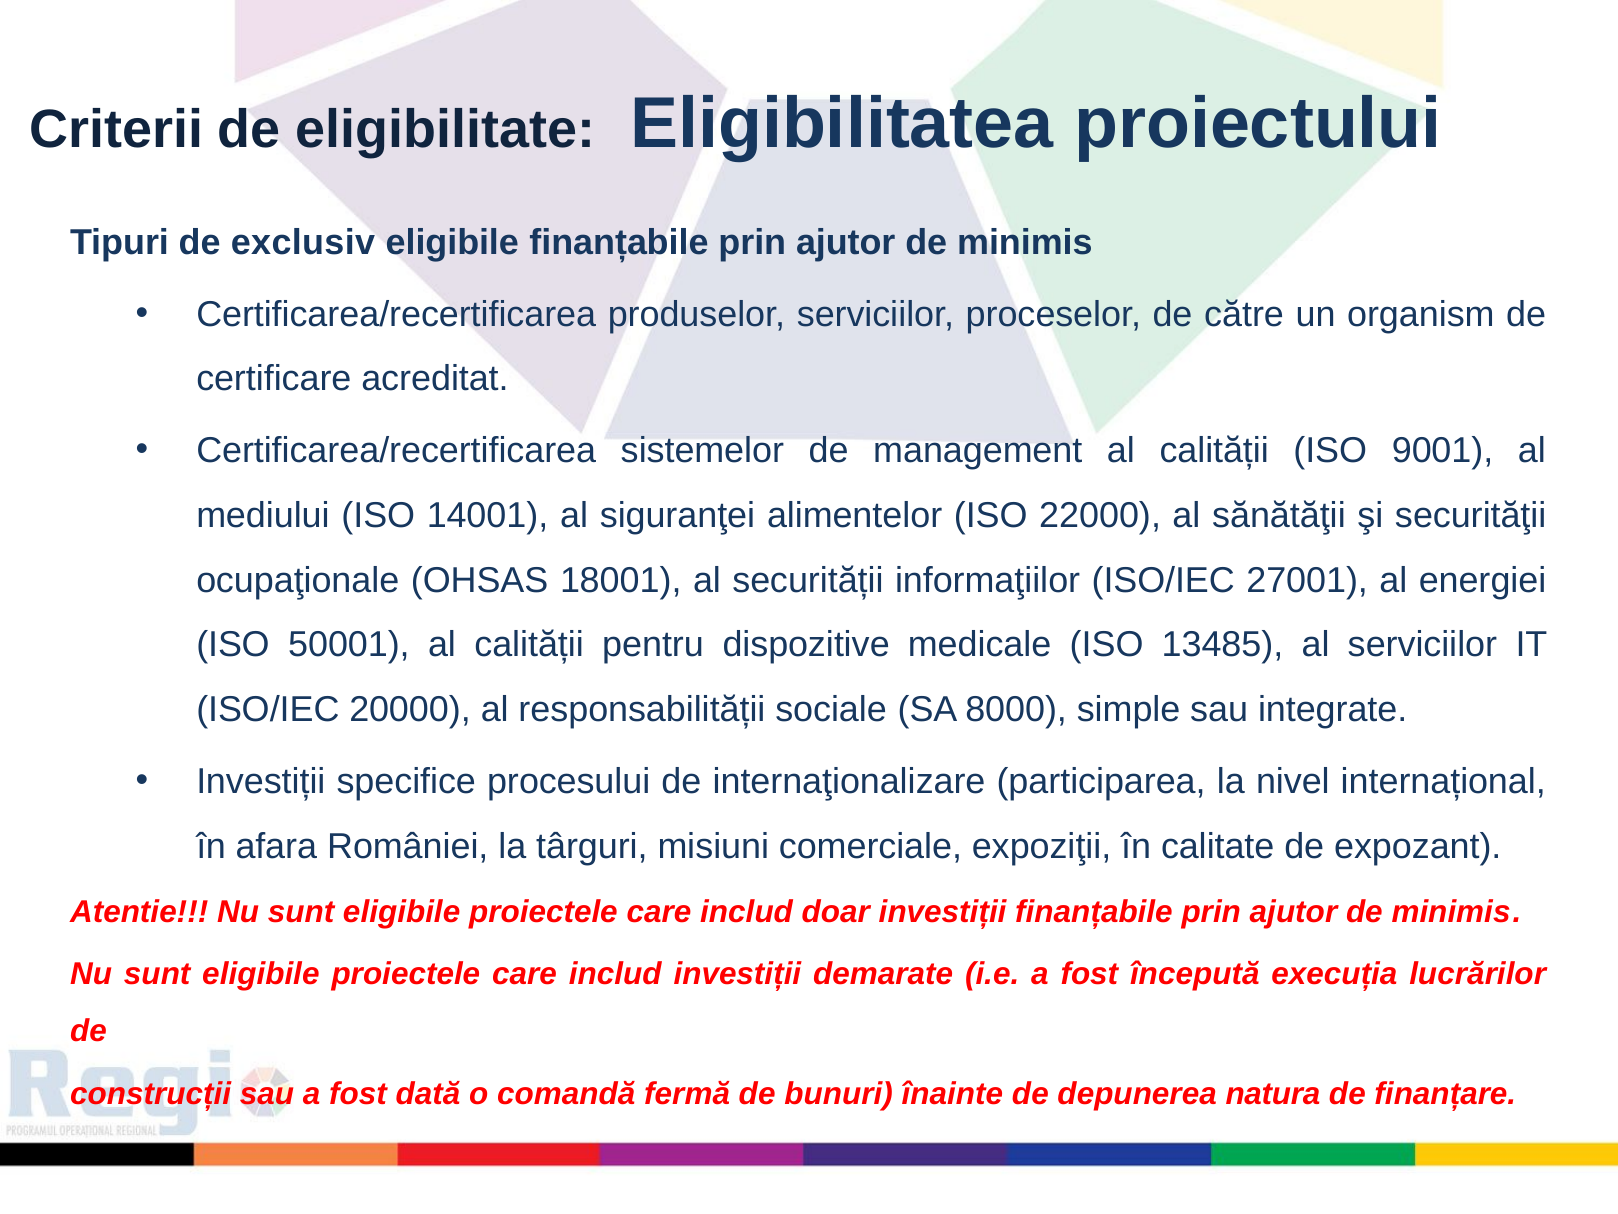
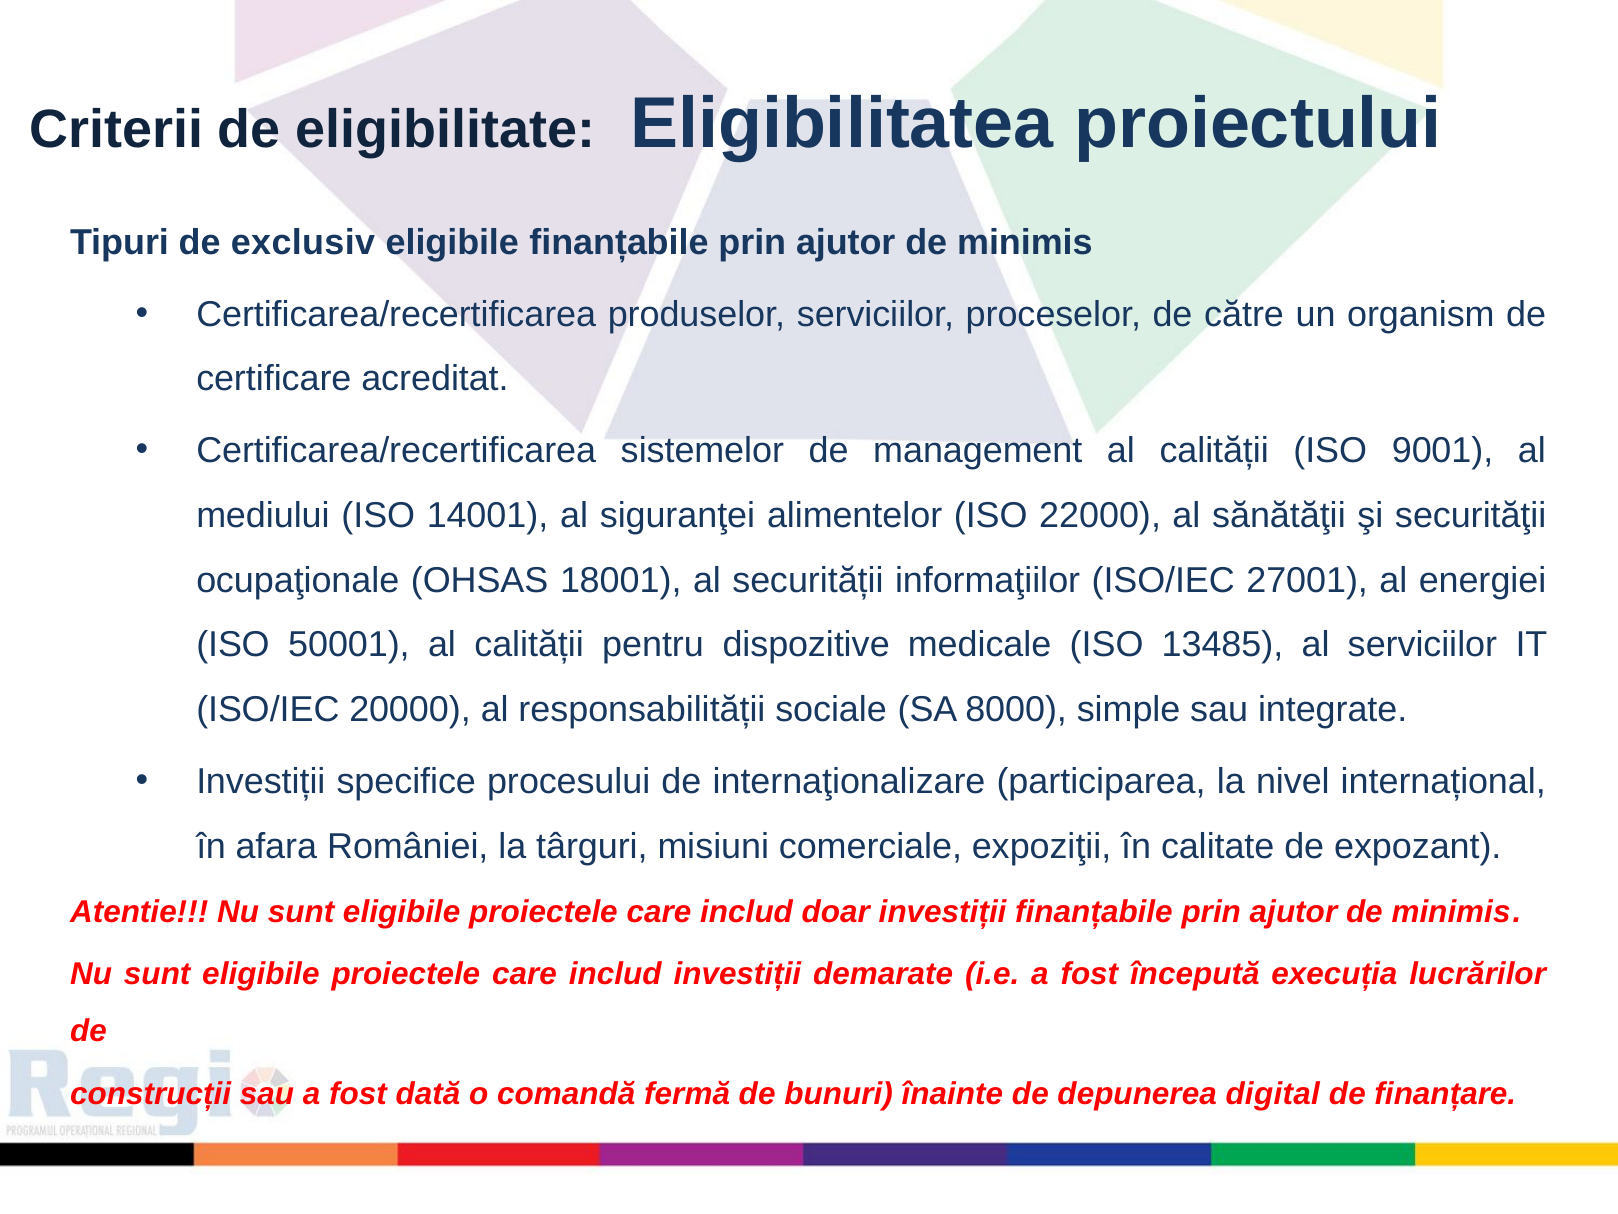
natura: natura -> digital
